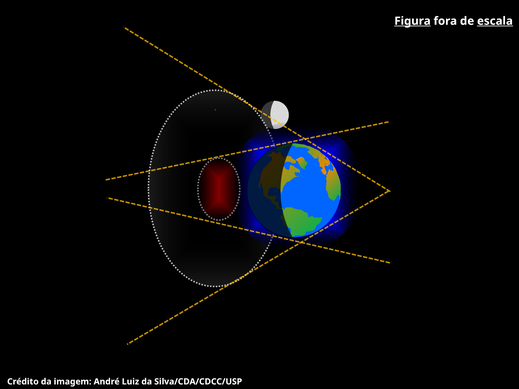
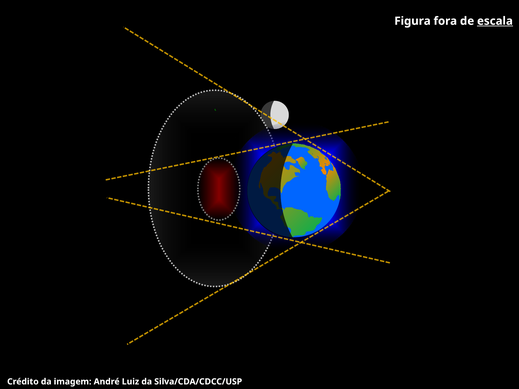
Figura underline: present -> none
